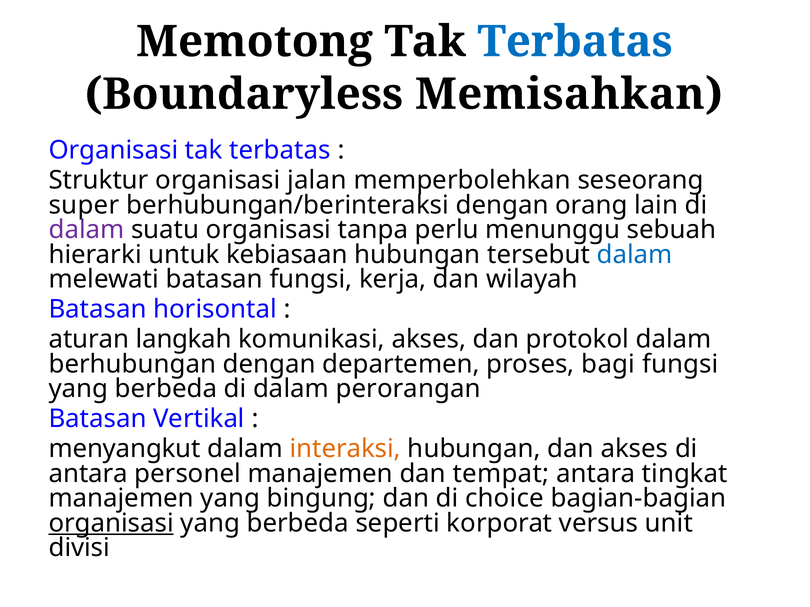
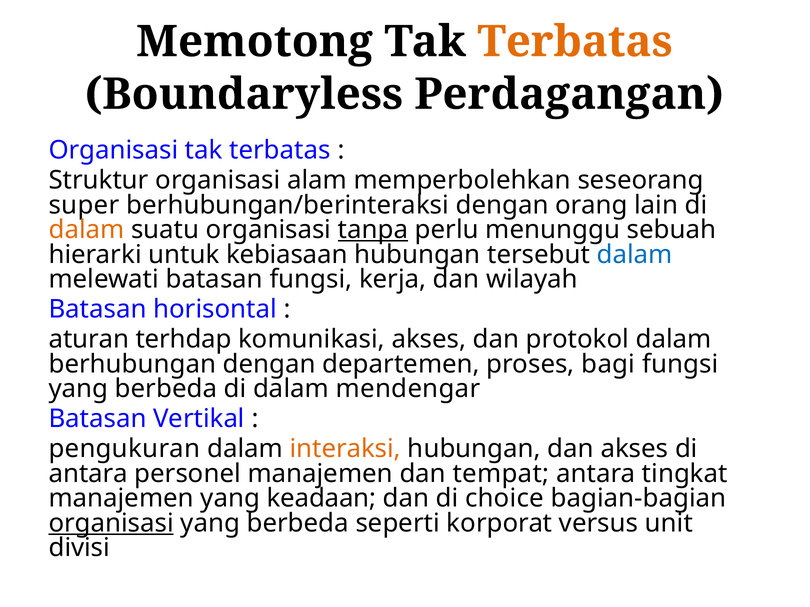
Terbatas at (575, 42) colour: blue -> orange
Memisahkan: Memisahkan -> Perdagangan
jalan: jalan -> alam
dalam at (86, 230) colour: purple -> orange
tanpa underline: none -> present
langkah: langkah -> terhdap
perorangan: perorangan -> mendengar
menyangkut: menyangkut -> pengukuran
bingung: bingung -> keadaan
